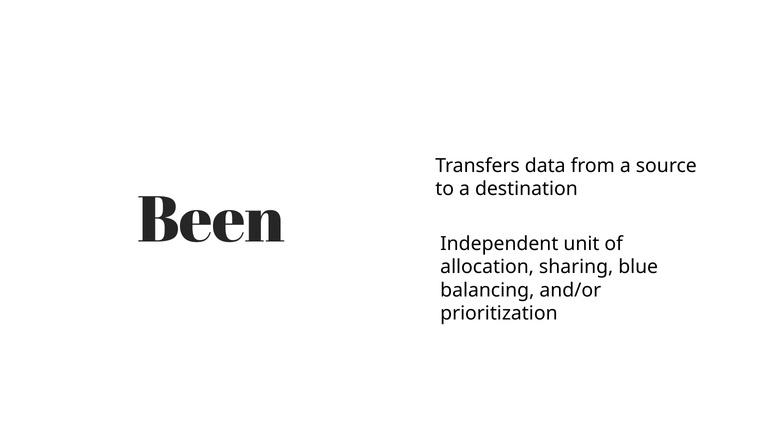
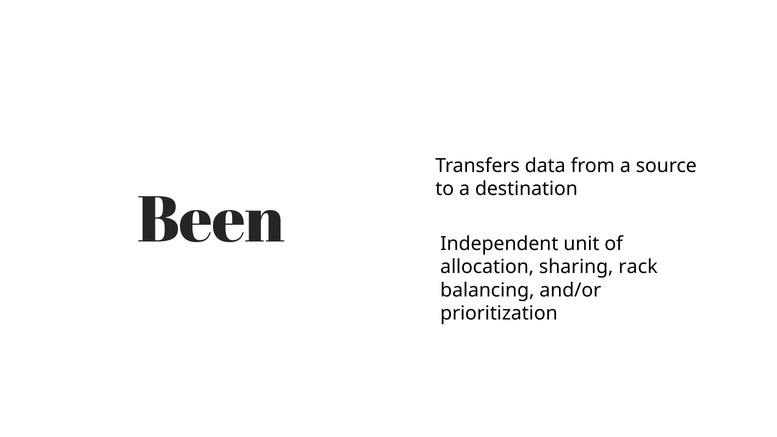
blue: blue -> rack
